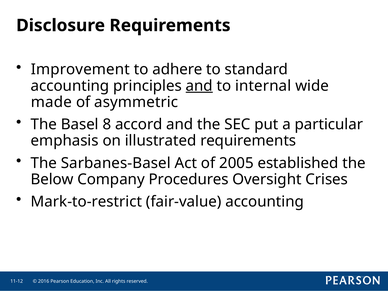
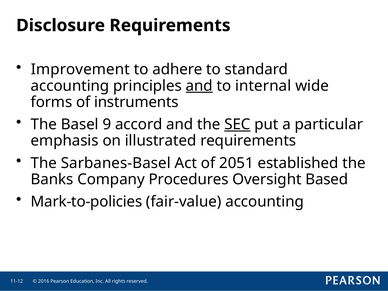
made: made -> forms
asymmetric: asymmetric -> instruments
8: 8 -> 9
SEC underline: none -> present
2005: 2005 -> 2051
Below: Below -> Banks
Crises: Crises -> Based
Mark-to-restrict: Mark-to-restrict -> Mark-to-policies
